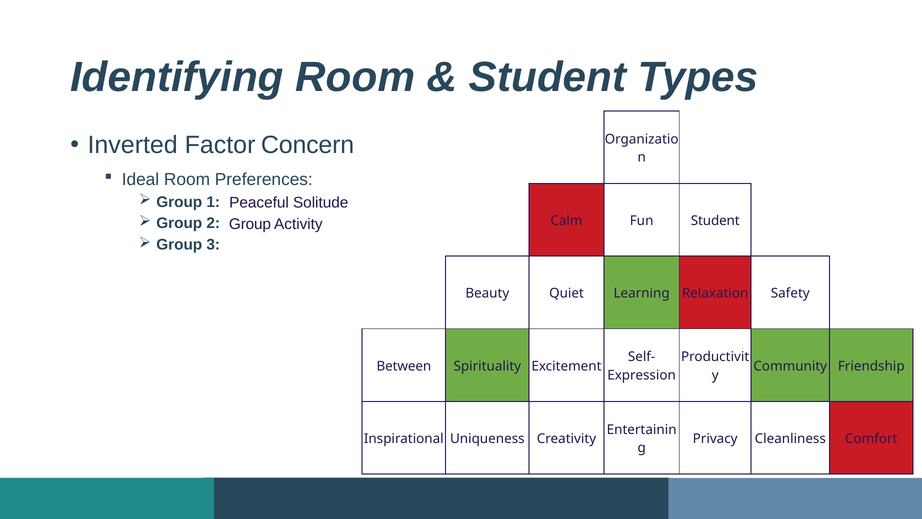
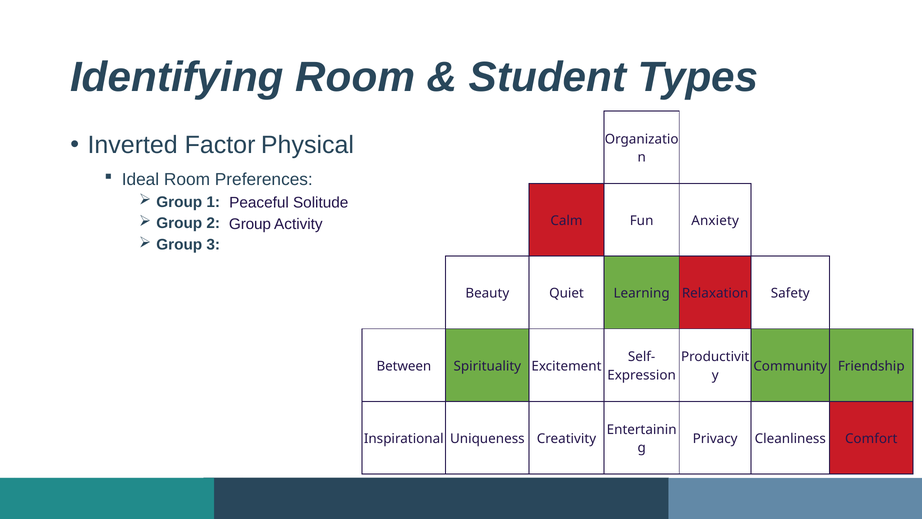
Concern: Concern -> Physical
Fun Student: Student -> Anxiety
